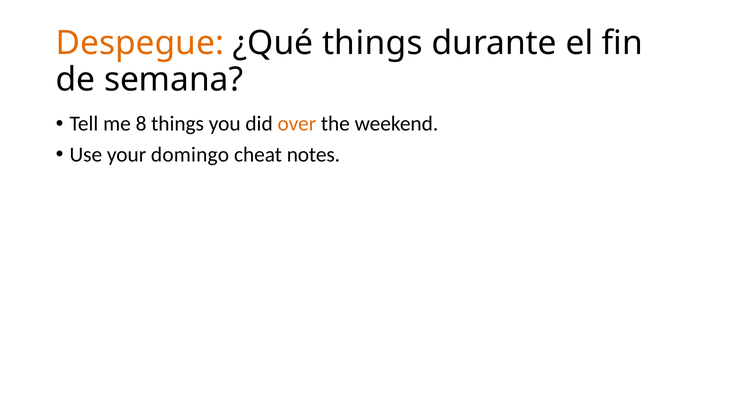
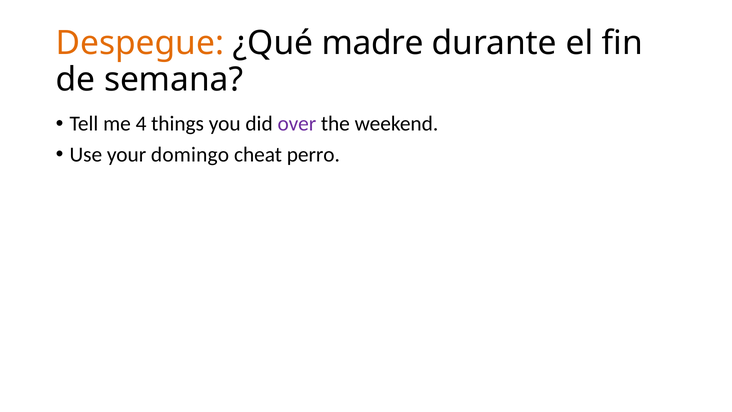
¿Qué things: things -> madre
8: 8 -> 4
over colour: orange -> purple
notes: notes -> perro
